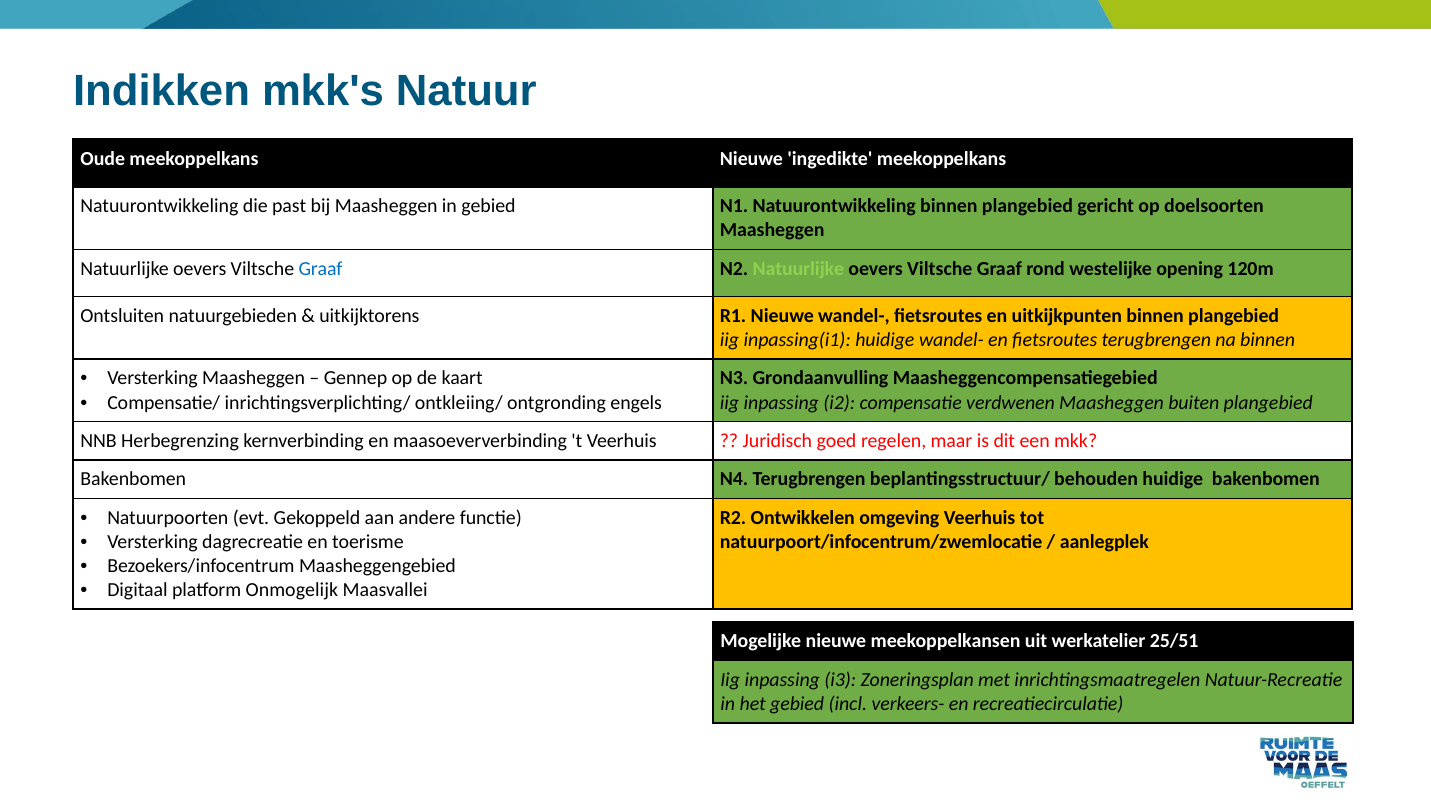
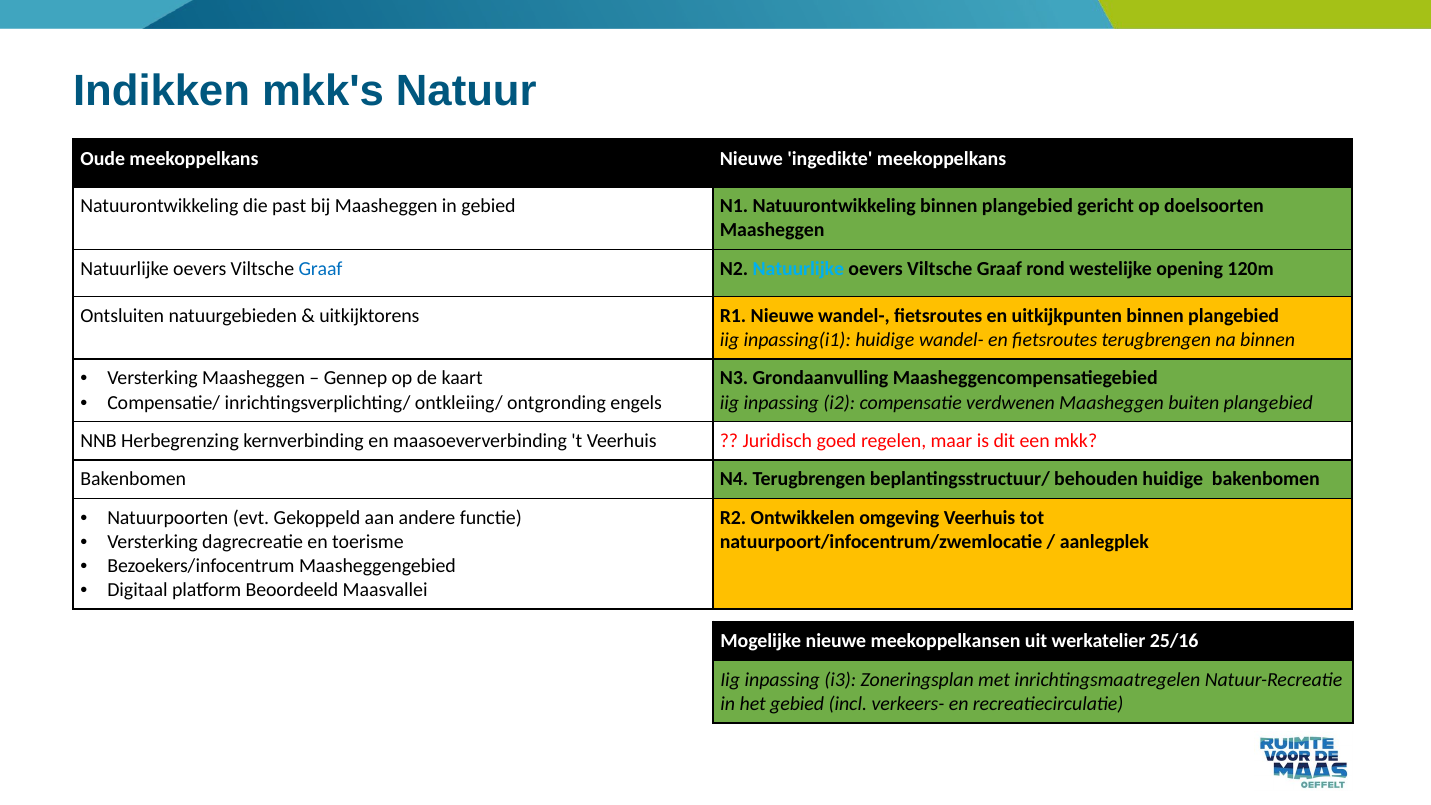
Natuurlijke at (798, 269) colour: light green -> light blue
Onmogelijk: Onmogelijk -> Beoordeeld
25/51: 25/51 -> 25/16
